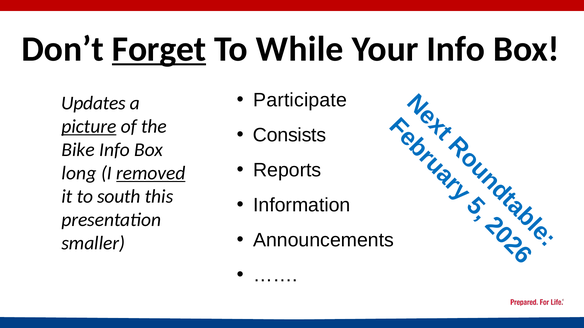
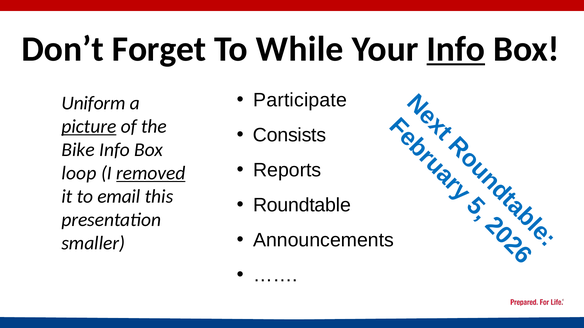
Forget underline: present -> none
Info at (456, 49) underline: none -> present
Updates: Updates -> Uniform
long: long -> loop
south: south -> email
Information: Information -> Roundtable
